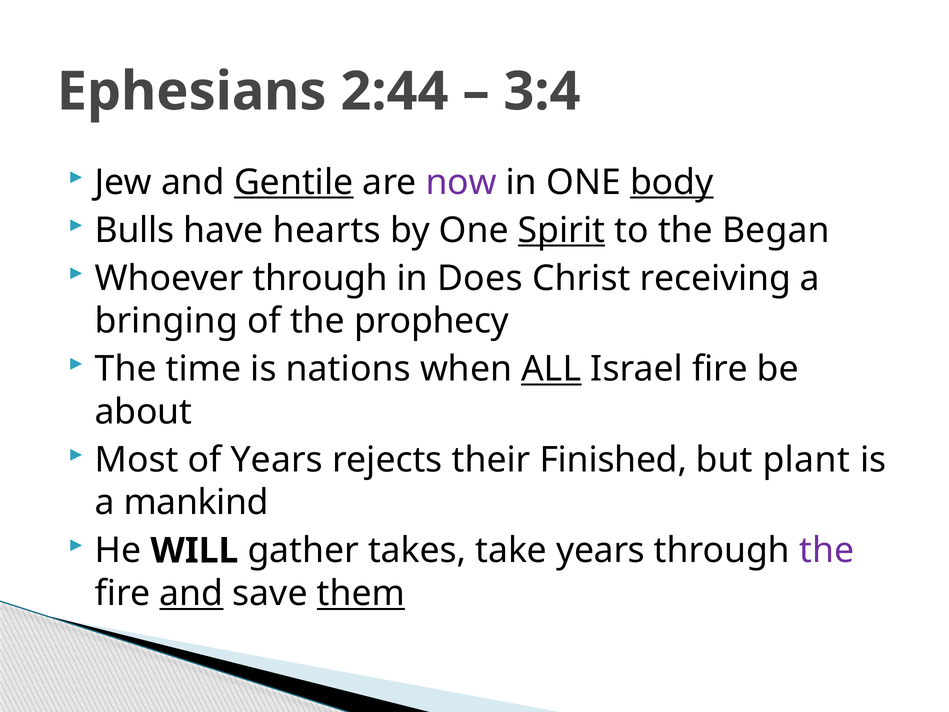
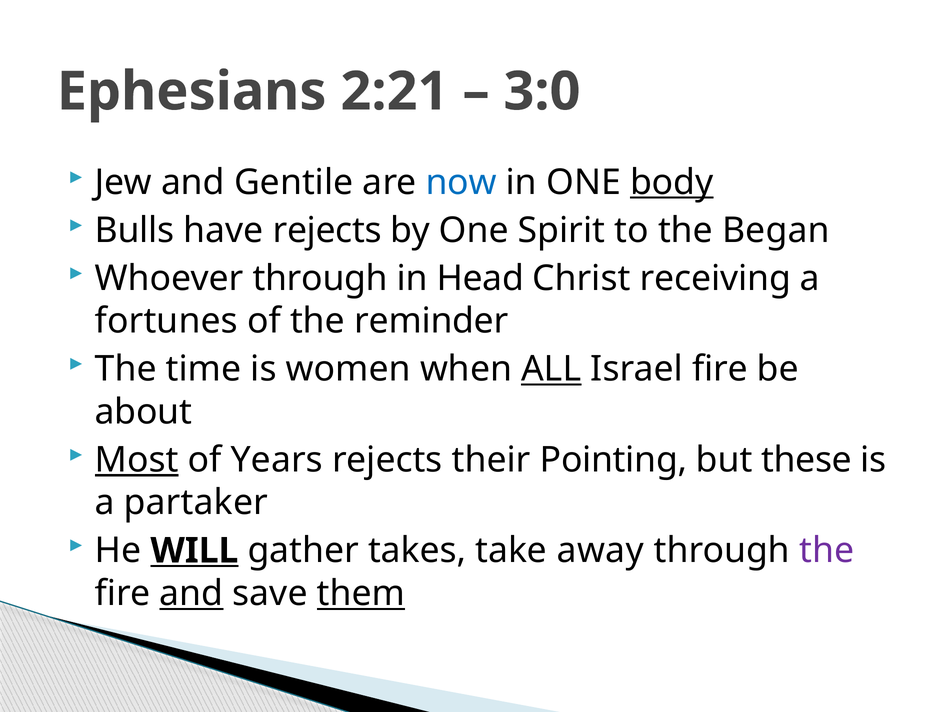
2:44: 2:44 -> 2:21
3:4: 3:4 -> 3:0
Gentile underline: present -> none
now colour: purple -> blue
have hearts: hearts -> rejects
Spirit underline: present -> none
Does: Does -> Head
bringing: bringing -> fortunes
prophecy: prophecy -> reminder
nations: nations -> women
Most underline: none -> present
Finished: Finished -> Pointing
plant: plant -> these
mankind: mankind -> partaker
WILL underline: none -> present
take years: years -> away
